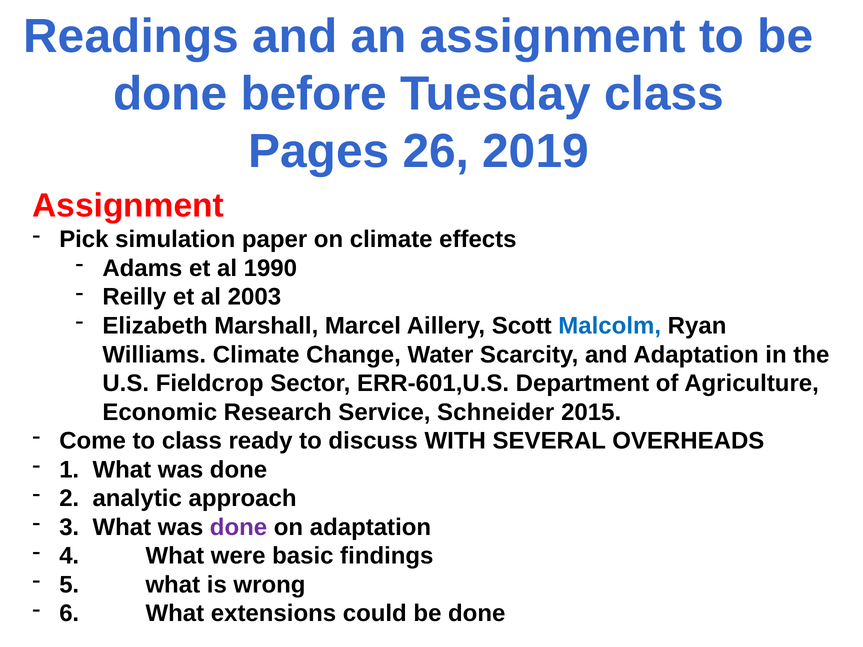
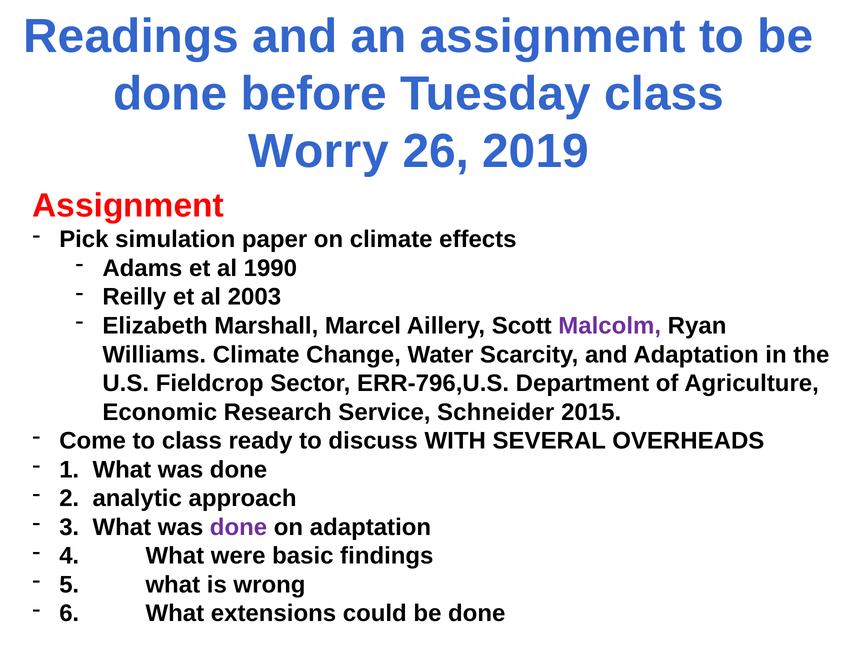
Pages: Pages -> Worry
Malcolm colour: blue -> purple
ERR-601,U.S: ERR-601,U.S -> ERR-796,U.S
